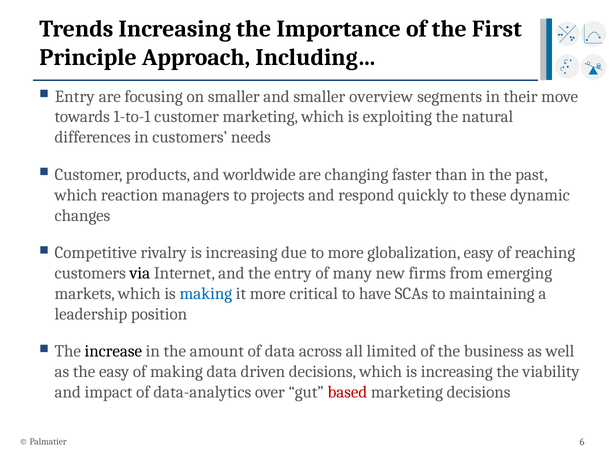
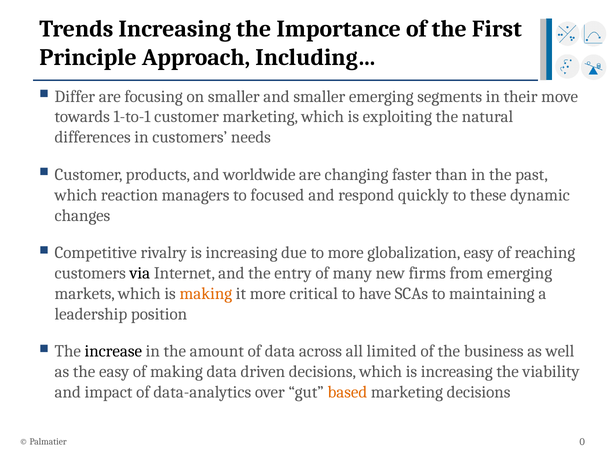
Entry at (75, 96): Entry -> Differ
smaller overview: overview -> emerging
projects: projects -> focused
making at (206, 293) colour: blue -> orange
based colour: red -> orange
6: 6 -> 0
